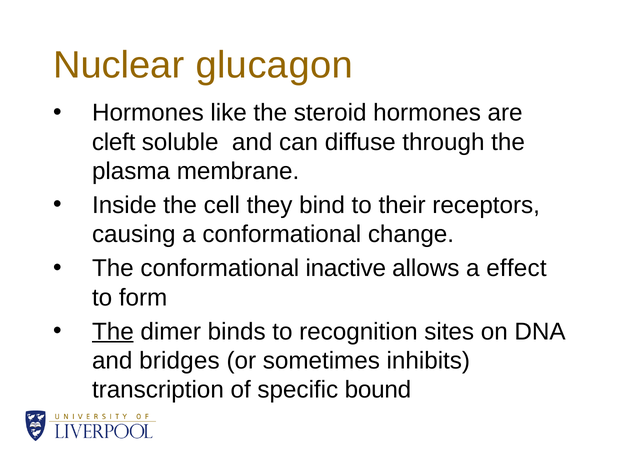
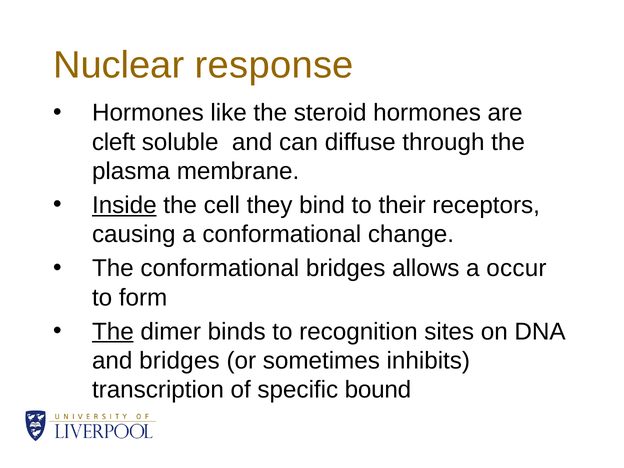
glucagon: glucagon -> response
Inside underline: none -> present
conformational inactive: inactive -> bridges
effect: effect -> occur
